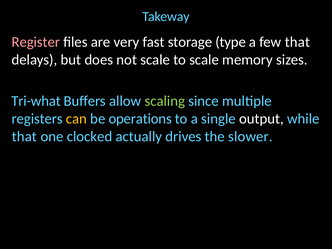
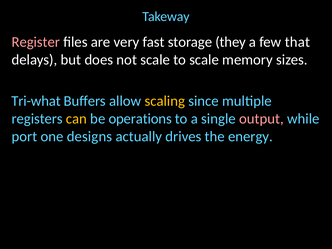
type: type -> they
scaling colour: light green -> yellow
output colour: white -> pink
that at (24, 136): that -> port
clocked: clocked -> designs
slower: slower -> energy
